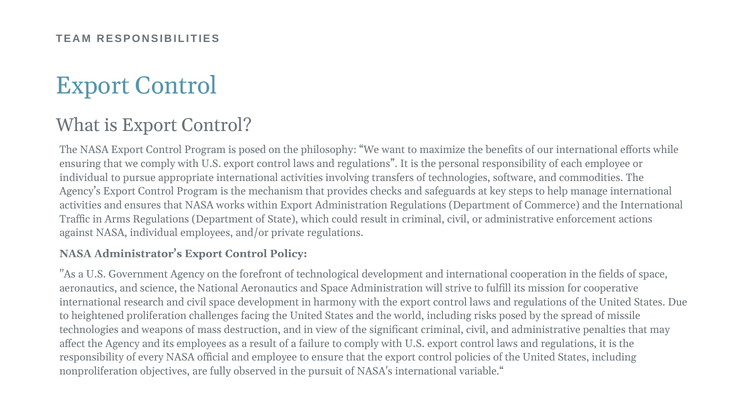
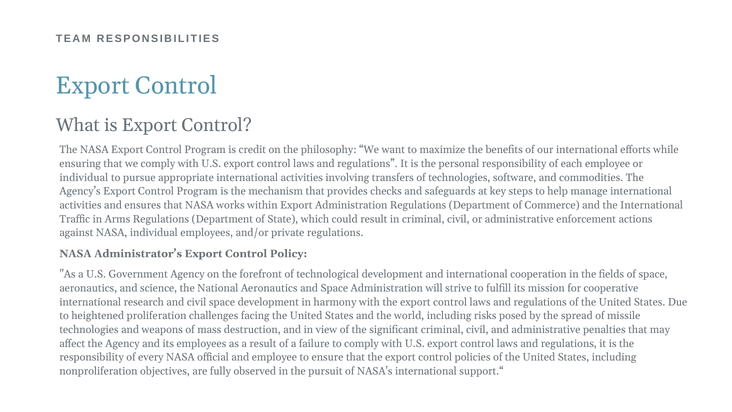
is posed: posed -> credit
variable.“: variable.“ -> support.“
